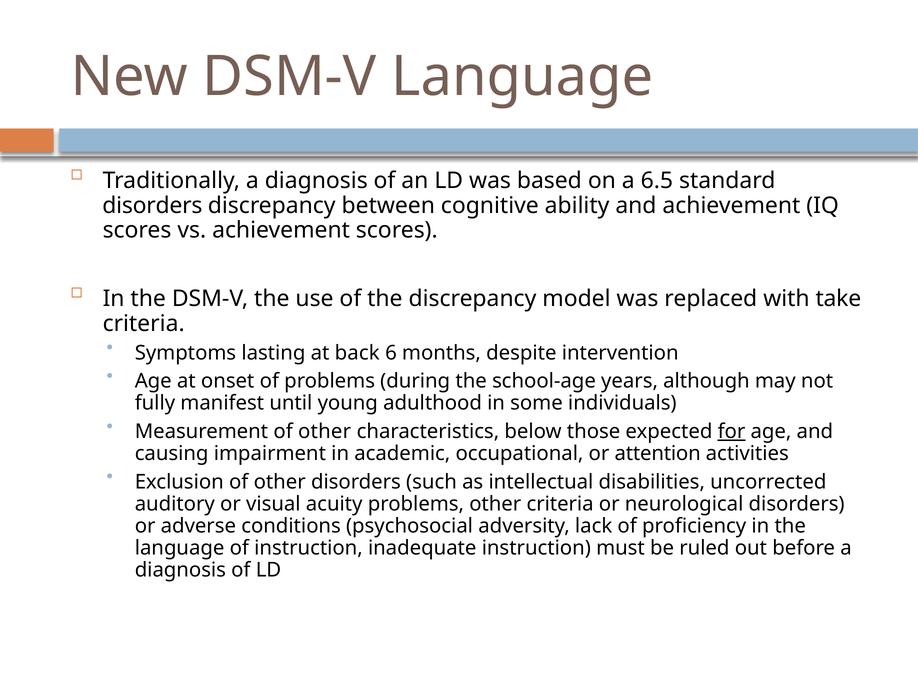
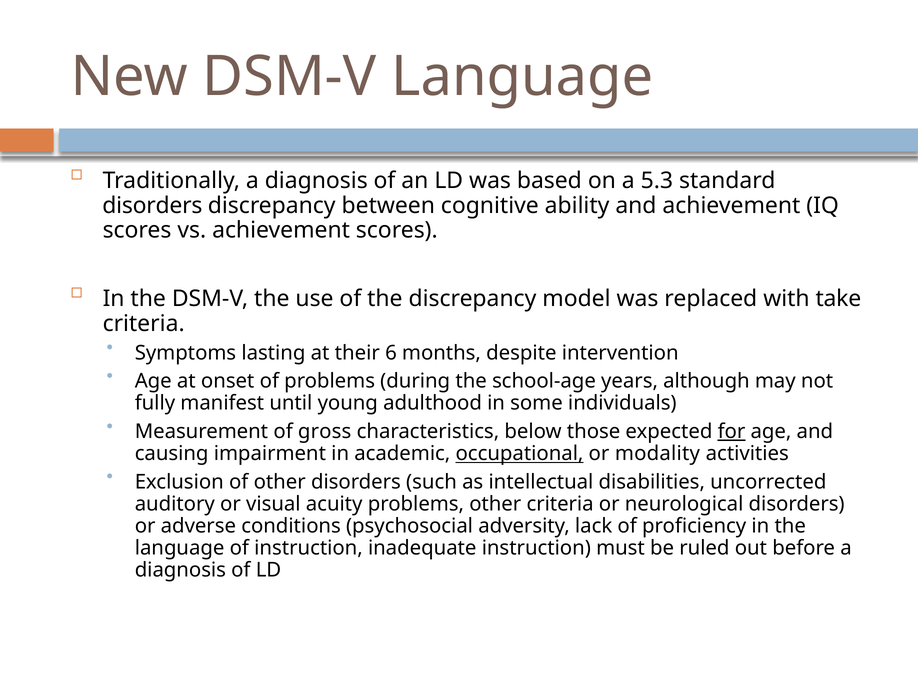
6.5: 6.5 -> 5.3
back: back -> their
Measurement of other: other -> gross
occupational underline: none -> present
attention: attention -> modality
